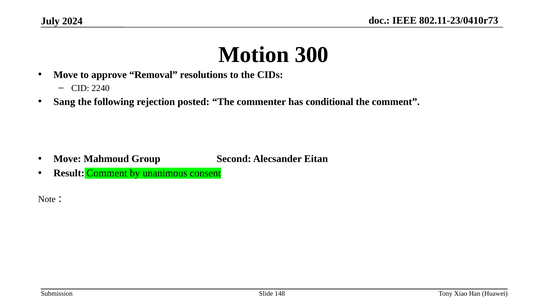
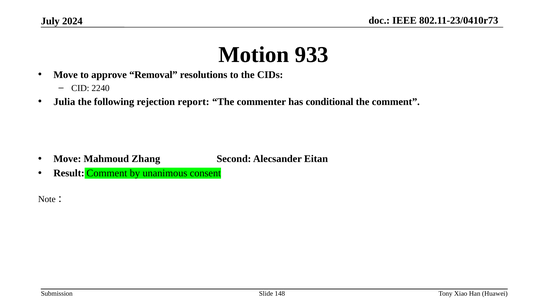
300: 300 -> 933
Sang: Sang -> Julia
posted: posted -> report
Group: Group -> Zhang
